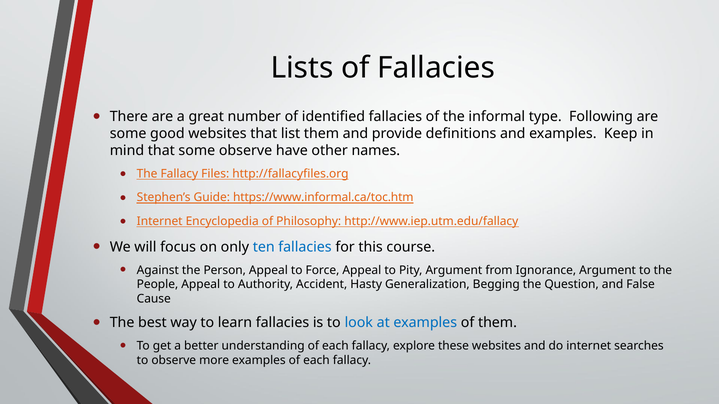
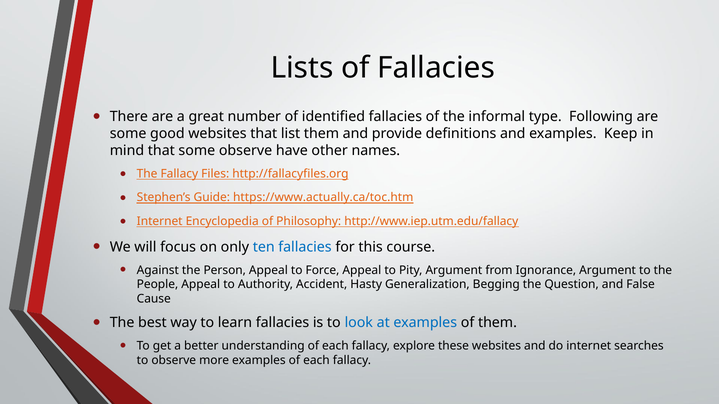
https://www.informal.ca/toc.htm: https://www.informal.ca/toc.htm -> https://www.actually.ca/toc.htm
